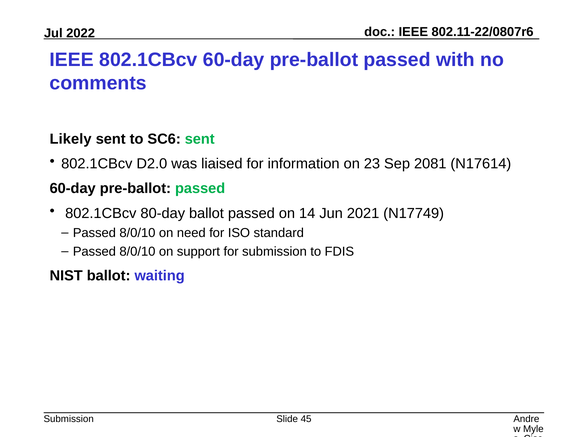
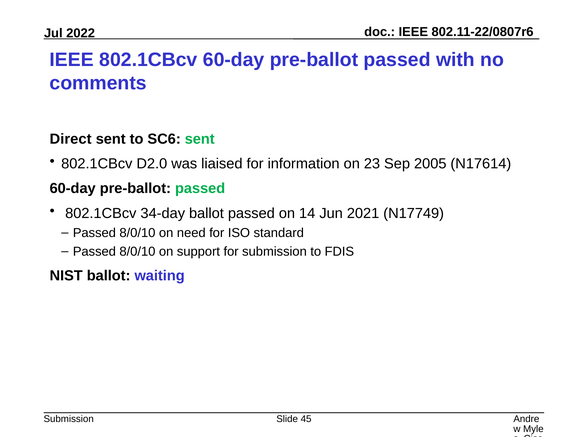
Likely: Likely -> Direct
2081: 2081 -> 2005
80-day: 80-day -> 34-day
